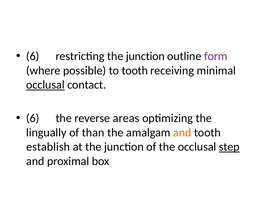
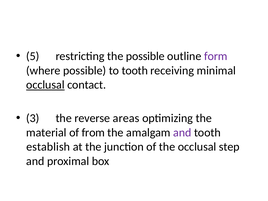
6 at (33, 56): 6 -> 5
restricting the junction: junction -> possible
6 at (33, 118): 6 -> 3
lingually: lingually -> material
than: than -> from
and at (182, 133) colour: orange -> purple
step underline: present -> none
